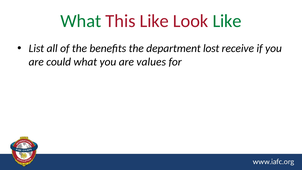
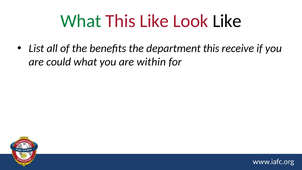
Like at (227, 21) colour: green -> black
department lost: lost -> this
values: values -> within
